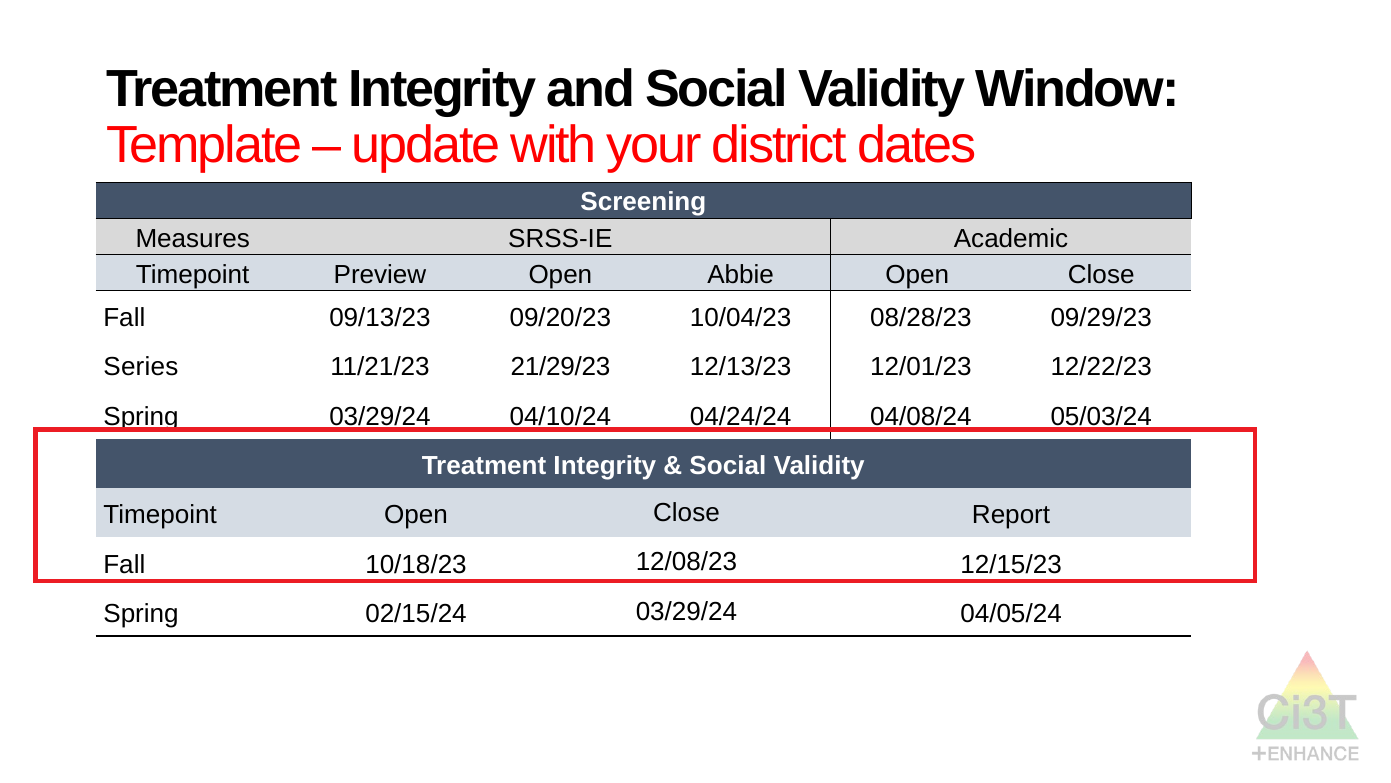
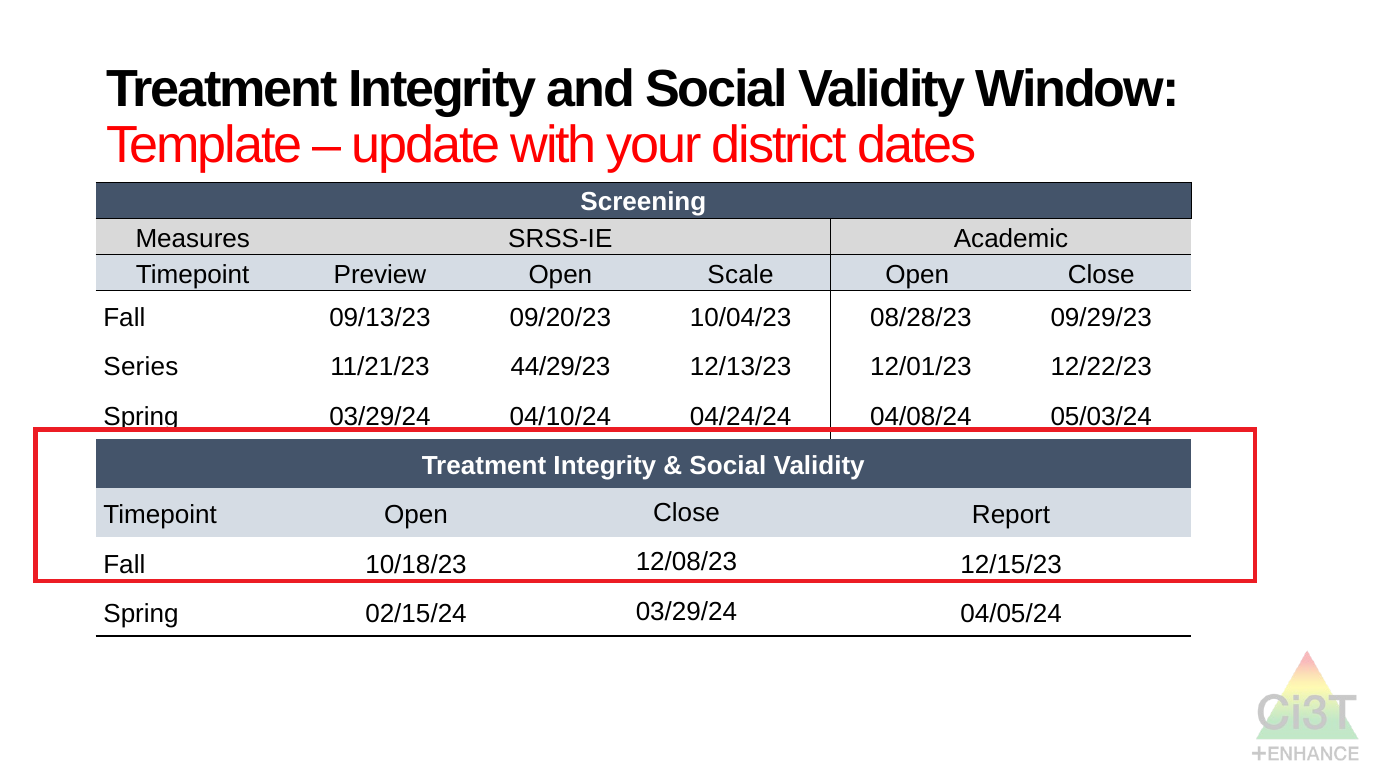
Abbie: Abbie -> Scale
21/29/23: 21/29/23 -> 44/29/23
